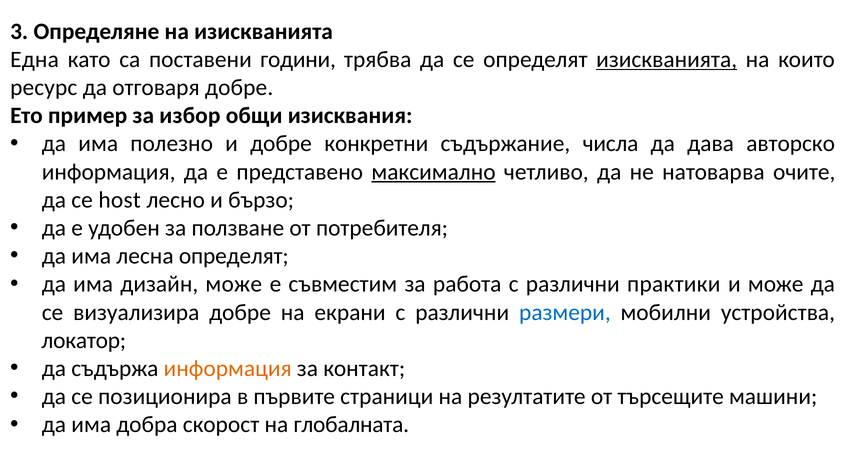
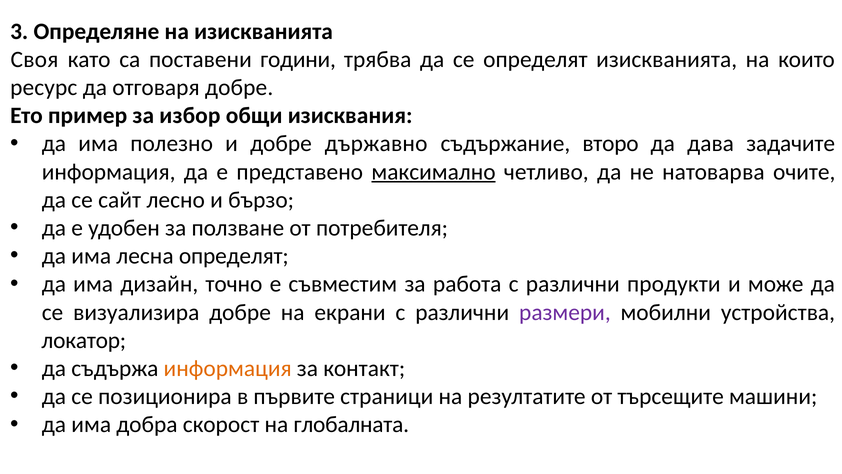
Една: Една -> Своя
изискванията at (667, 59) underline: present -> none
конкретни: конкретни -> държавно
числа: числа -> второ
авторско: авторско -> задачите
host: host -> сайт
дизайн може: може -> точно
практики: практики -> продукти
размери colour: blue -> purple
